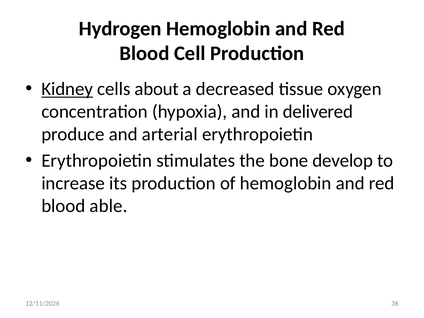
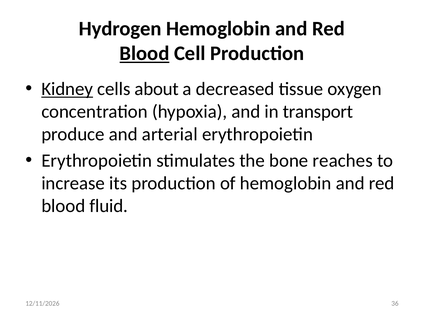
Blood at (145, 53) underline: none -> present
delivered: delivered -> transport
develop: develop -> reaches
able: able -> fluid
